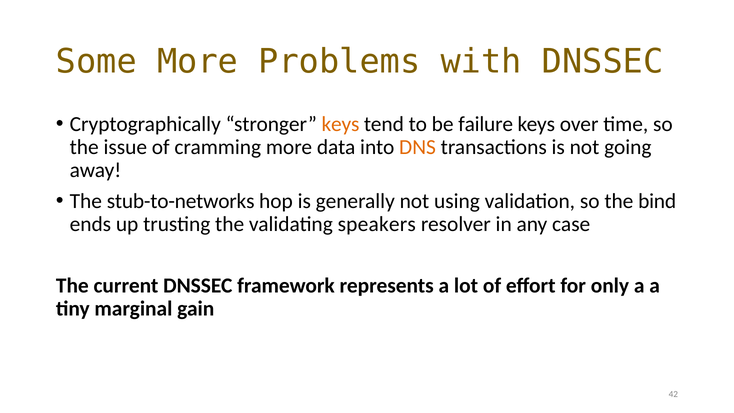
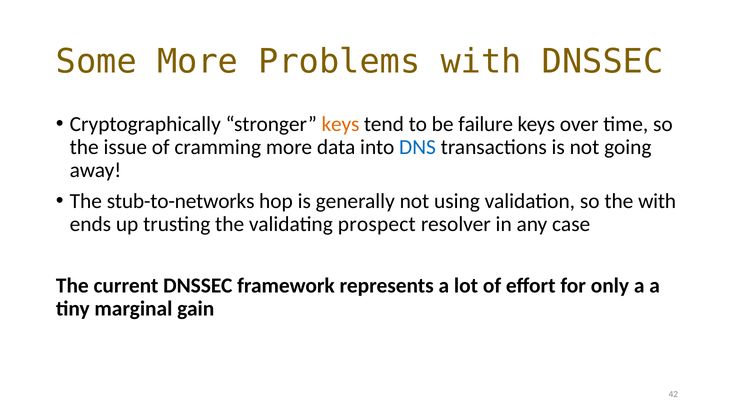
DNS colour: orange -> blue
the bind: bind -> with
speakers: speakers -> prospect
